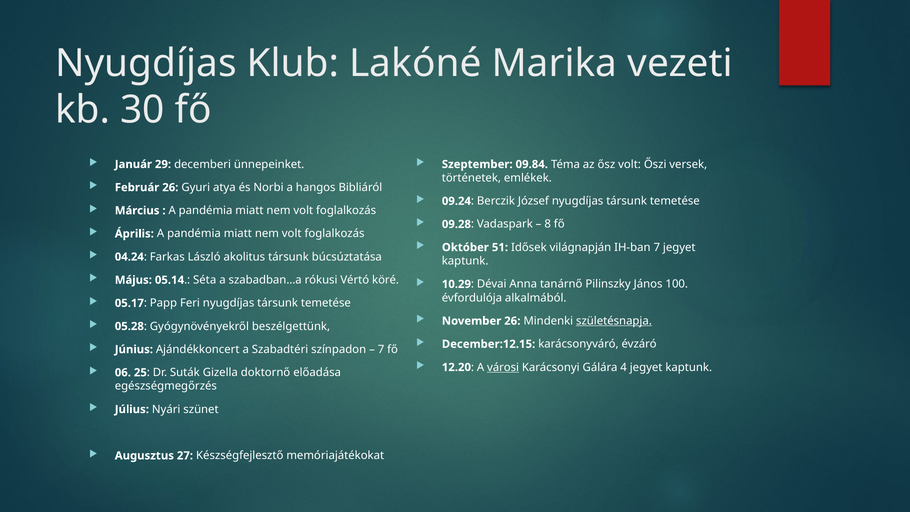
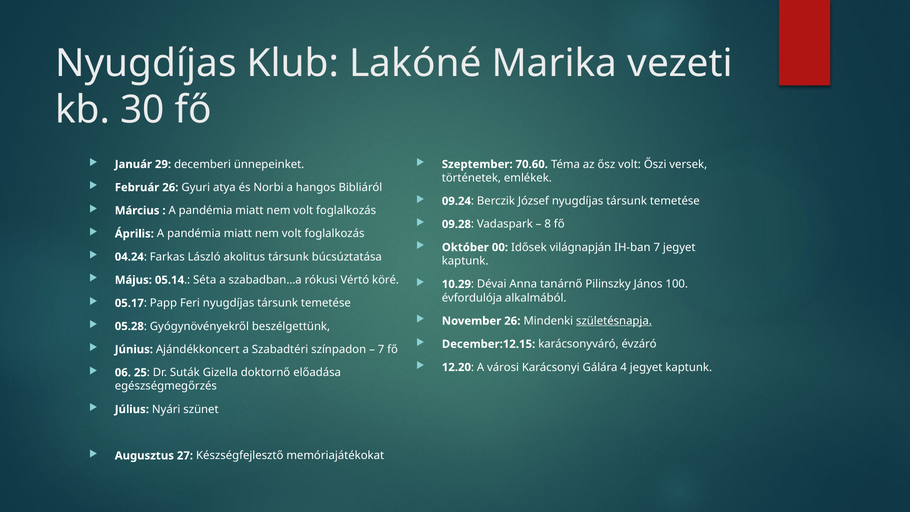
09.84: 09.84 -> 70.60
51: 51 -> 00
városi underline: present -> none
